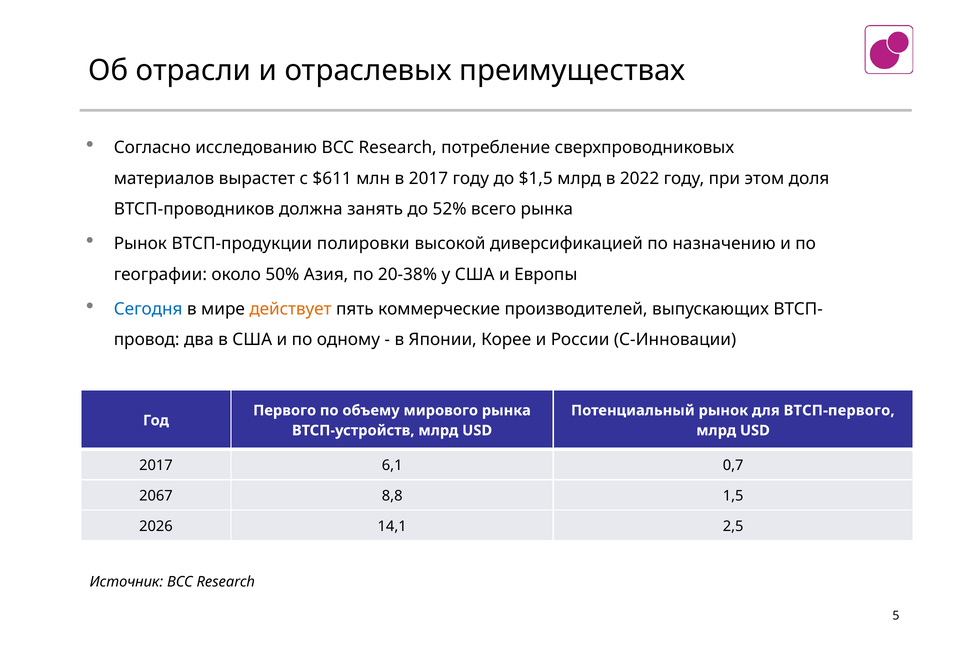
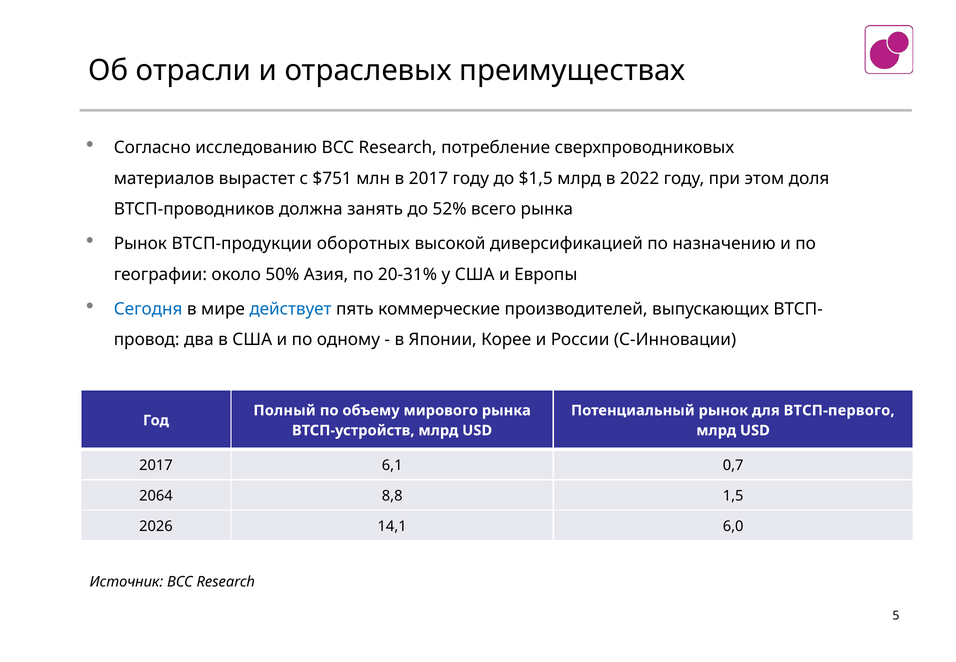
$611: $611 -> $751
полировки: полировки -> оборотных
20-38%: 20-38% -> 20-31%
действует colour: orange -> blue
Первого: Первого -> Полный
2067: 2067 -> 2064
2,5: 2,5 -> 6,0
